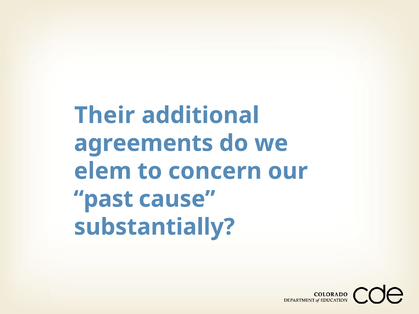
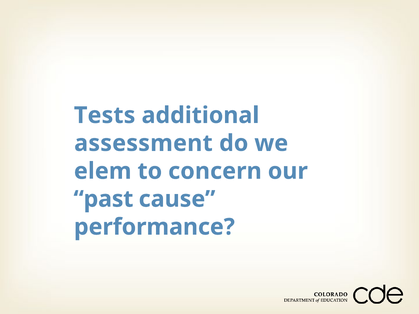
Their: Their -> Tests
agreements: agreements -> assessment
substantially: substantially -> performance
